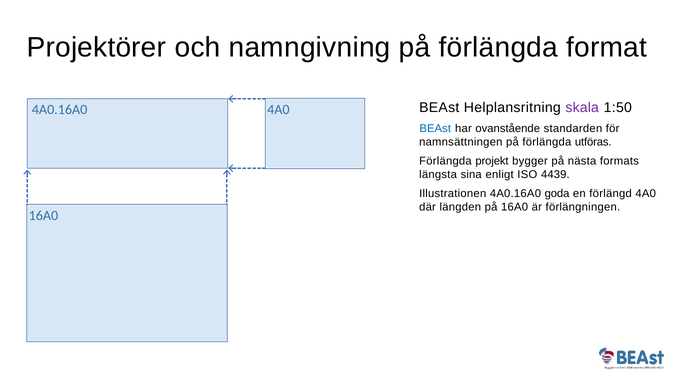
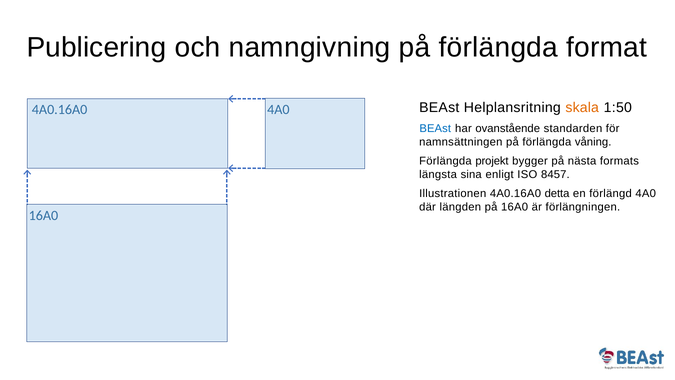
Projektörer: Projektörer -> Publicering
skala colour: purple -> orange
utföras: utföras -> våning
4439: 4439 -> 8457
goda: goda -> detta
